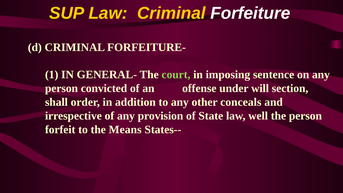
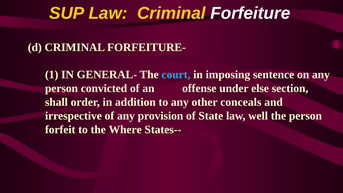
court colour: light green -> light blue
will: will -> else
Means: Means -> Where
